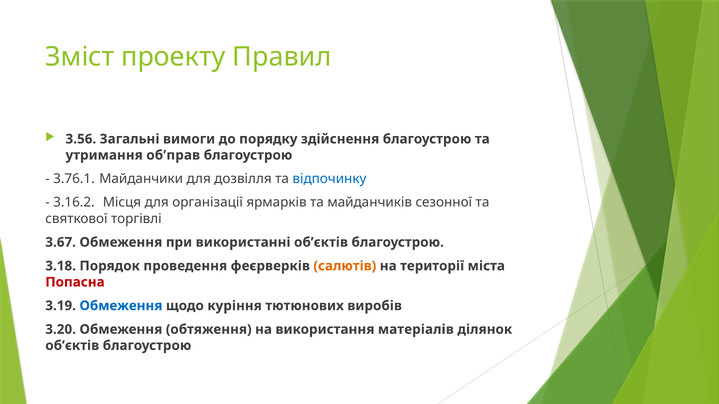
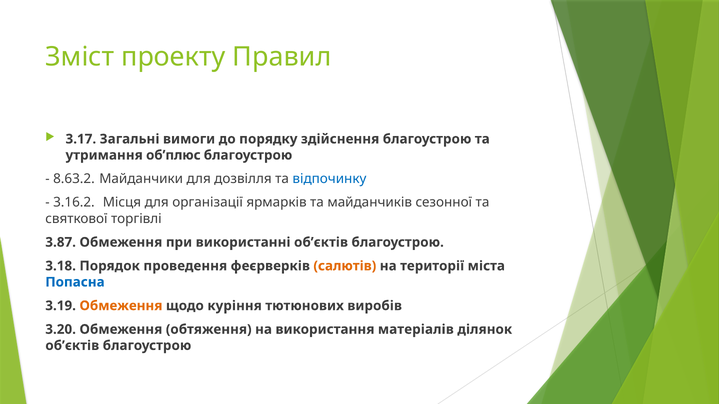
3.56: 3.56 -> 3.17
об’прав: об’прав -> об’плюс
3.76.1: 3.76.1 -> 8.63.2
3.67: 3.67 -> 3.87
Попасна colour: red -> blue
Обмеження at (121, 306) colour: blue -> orange
